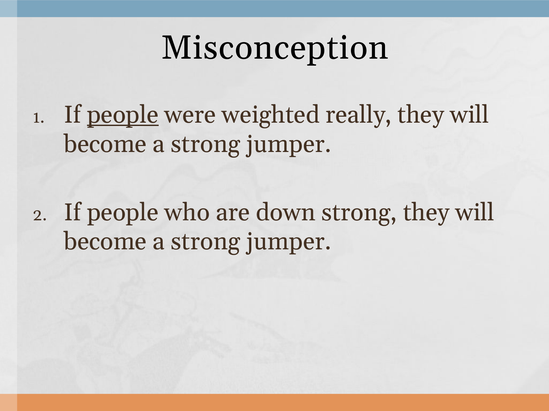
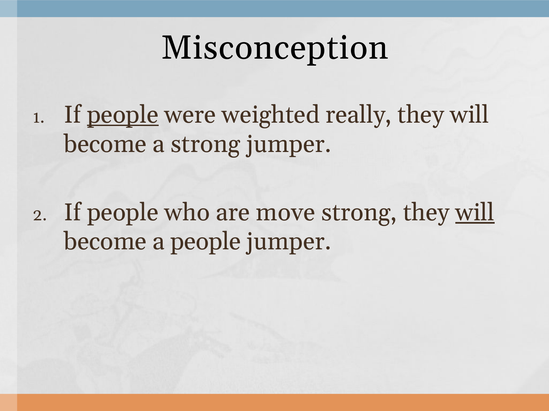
down: down -> move
will at (475, 213) underline: none -> present
strong at (206, 242): strong -> people
